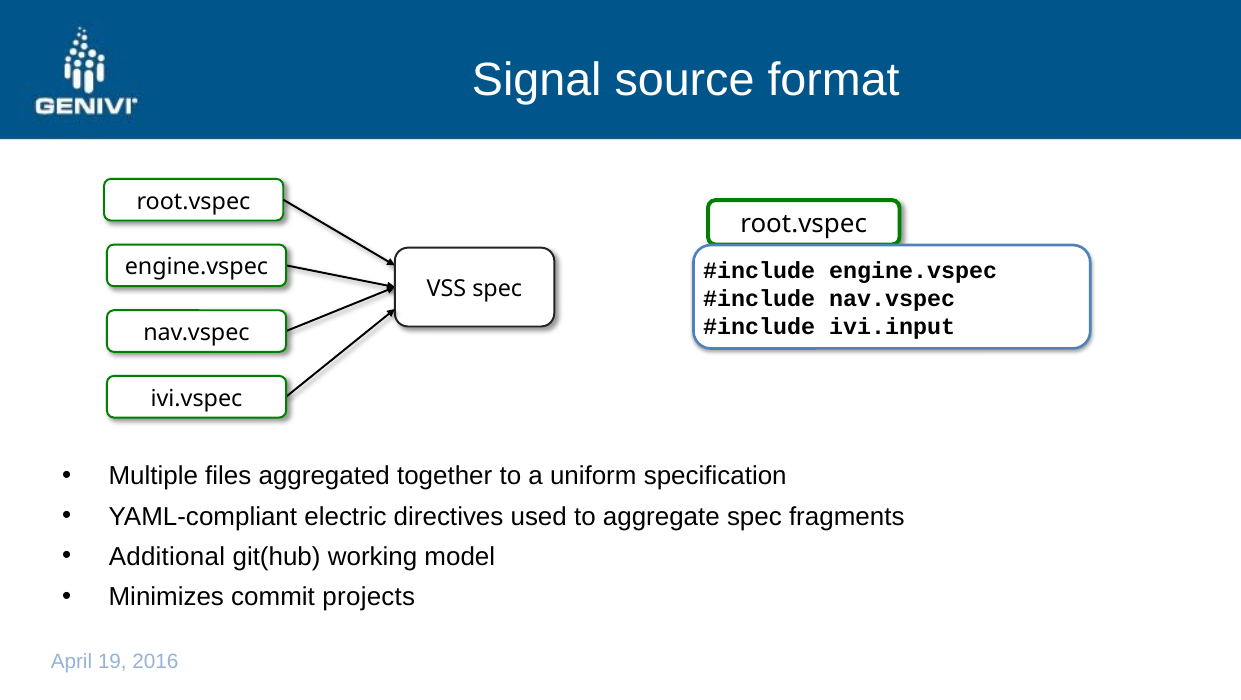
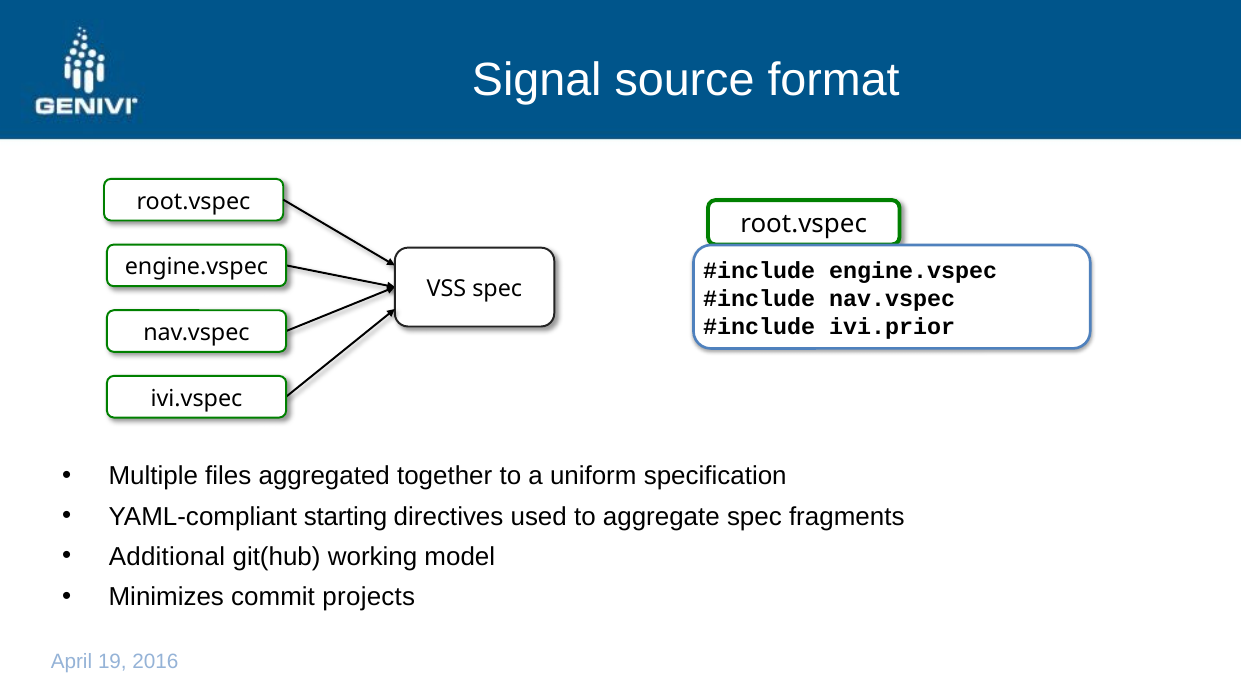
ivi.input: ivi.input -> ivi.prior
electric: electric -> starting
